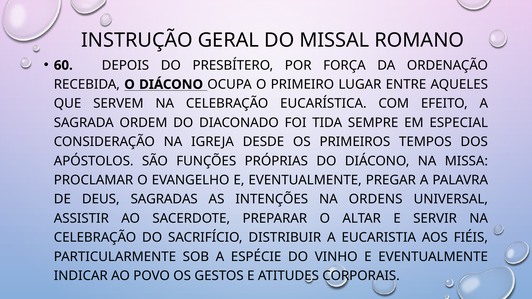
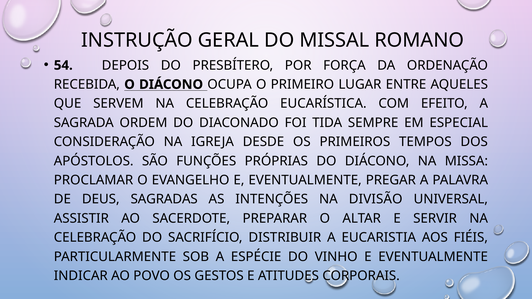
60: 60 -> 54
ORDENS: ORDENS -> DIVISÃO
